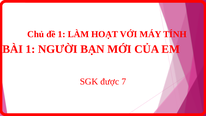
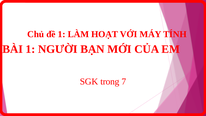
được: được -> trong
